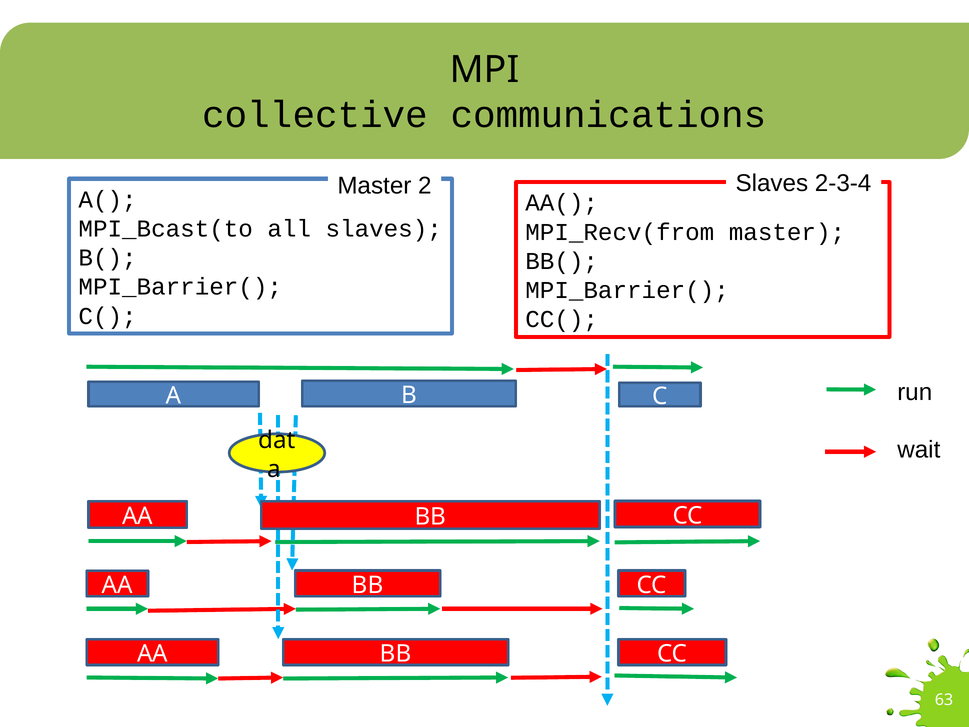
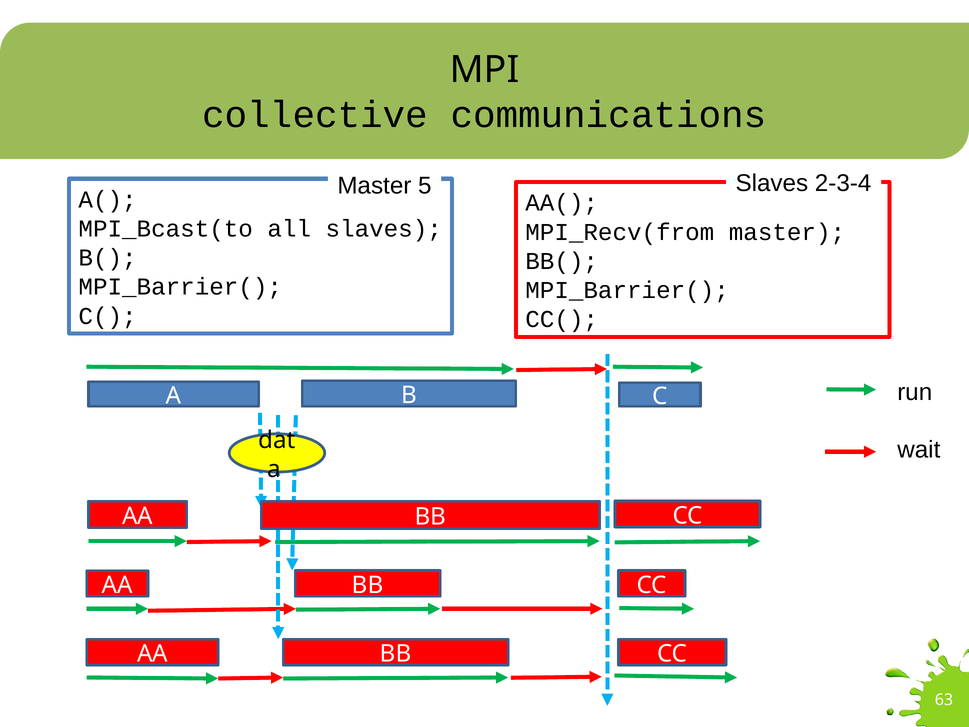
2: 2 -> 5
